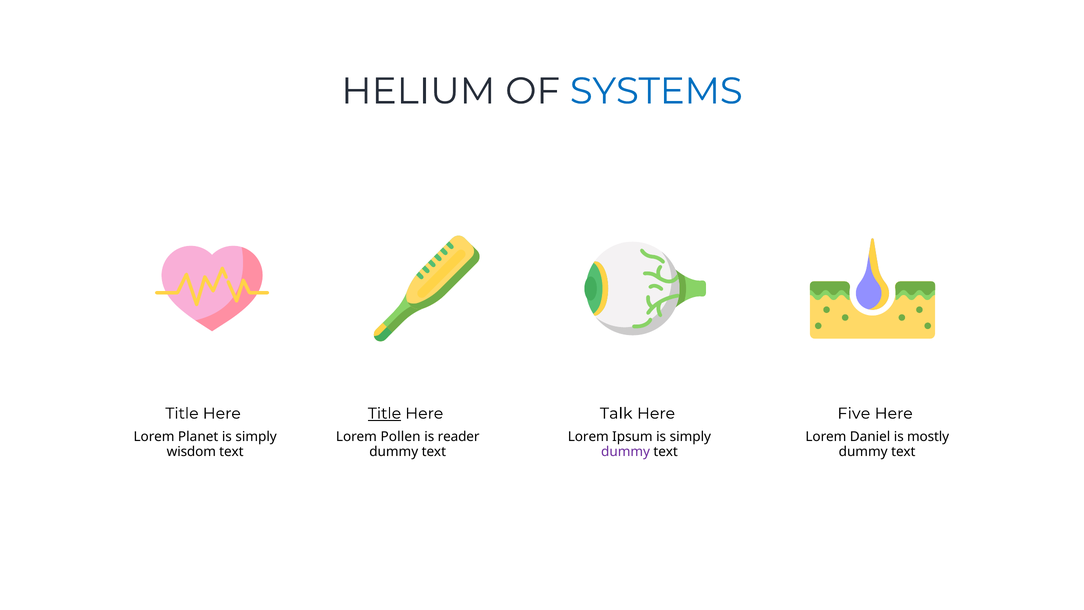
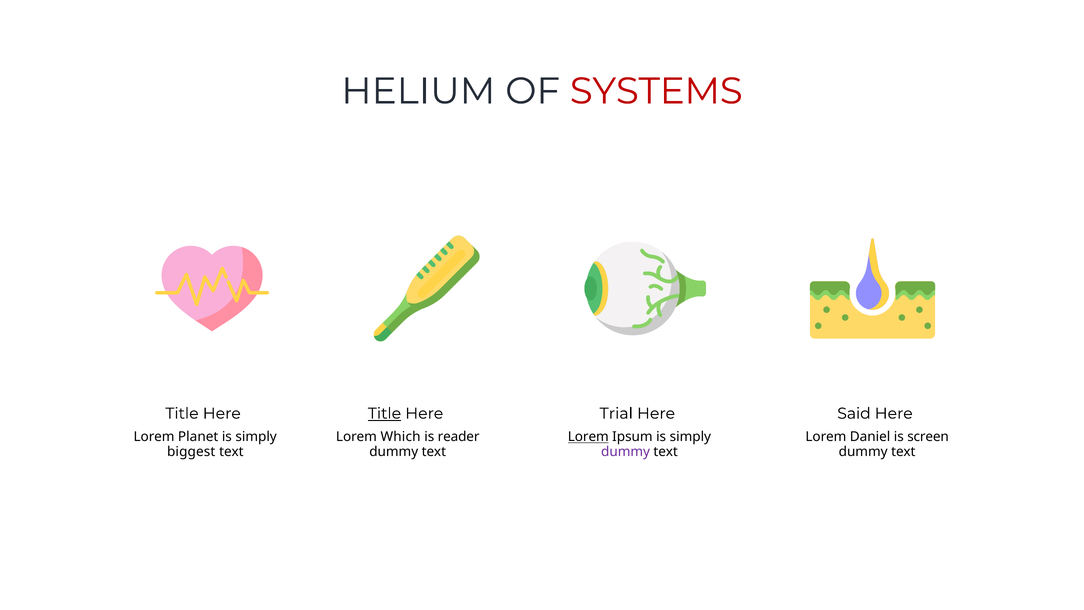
SYSTEMS colour: blue -> red
Talk: Talk -> Trial
Five: Five -> Said
Pollen: Pollen -> Which
Lorem at (588, 437) underline: none -> present
mostly: mostly -> screen
wisdom: wisdom -> biggest
